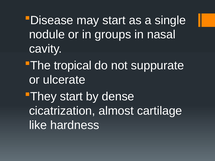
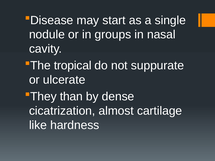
They start: start -> than
